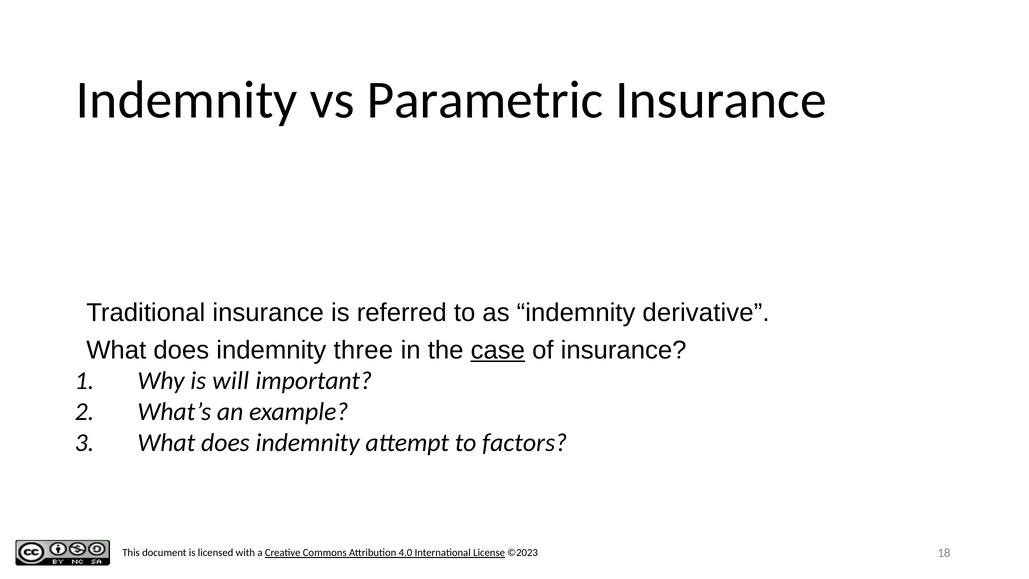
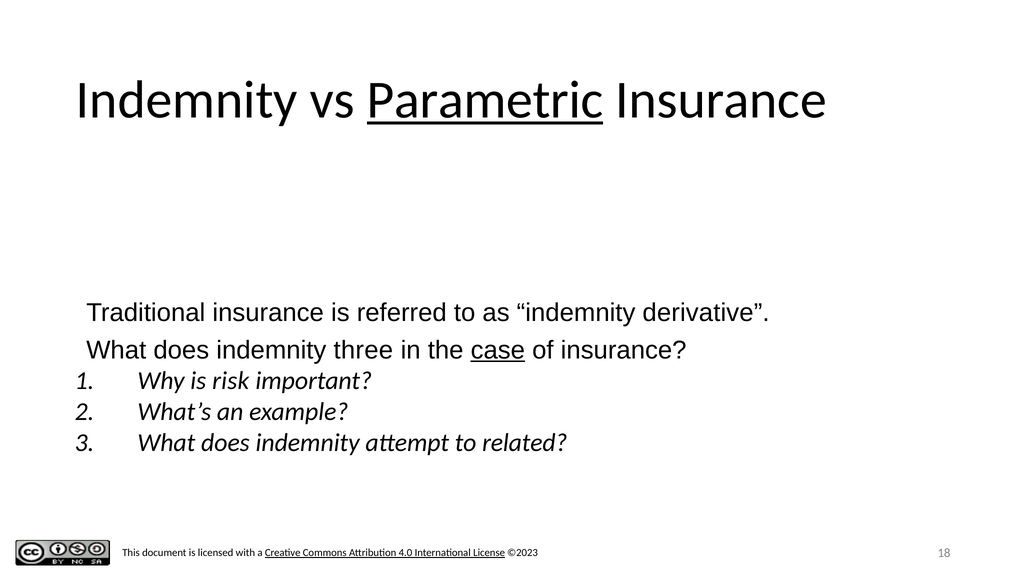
Parametric underline: none -> present
will: will -> risk
factors: factors -> related
